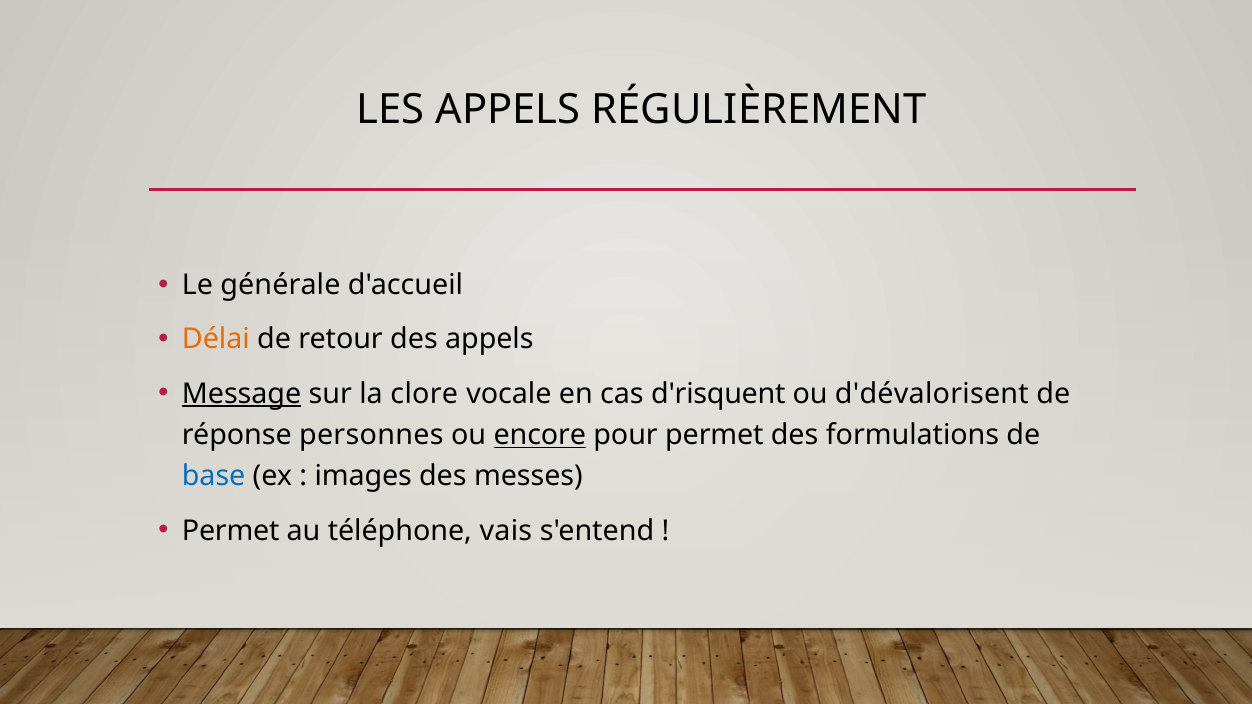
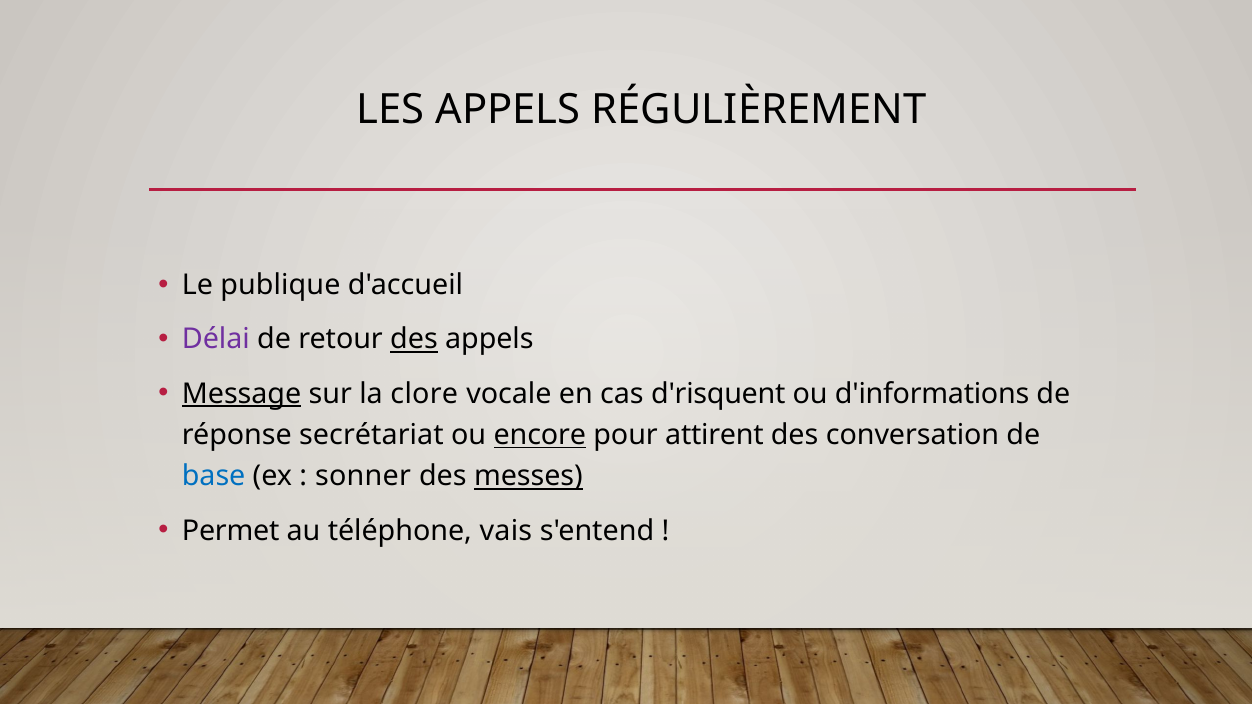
générale: générale -> publique
Délai colour: orange -> purple
des at (414, 340) underline: none -> present
d'dévalorisent: d'dévalorisent -> d'informations
personnes: personnes -> secrétariat
pour permet: permet -> attirent
formulations: formulations -> conversation
images: images -> sonner
messes underline: none -> present
